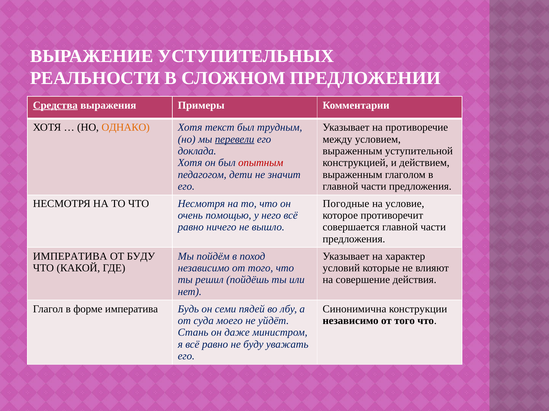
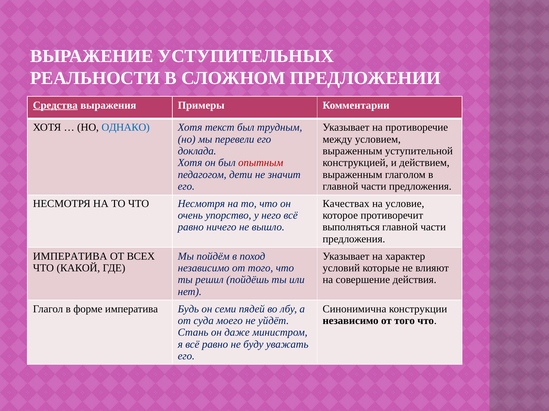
ОДНАКО colour: orange -> blue
перевели underline: present -> none
Погодные: Погодные -> Качествах
помощью: помощью -> упорство
совершается: совершается -> выполняться
ОТ БУДУ: БУДУ -> ВСЕХ
